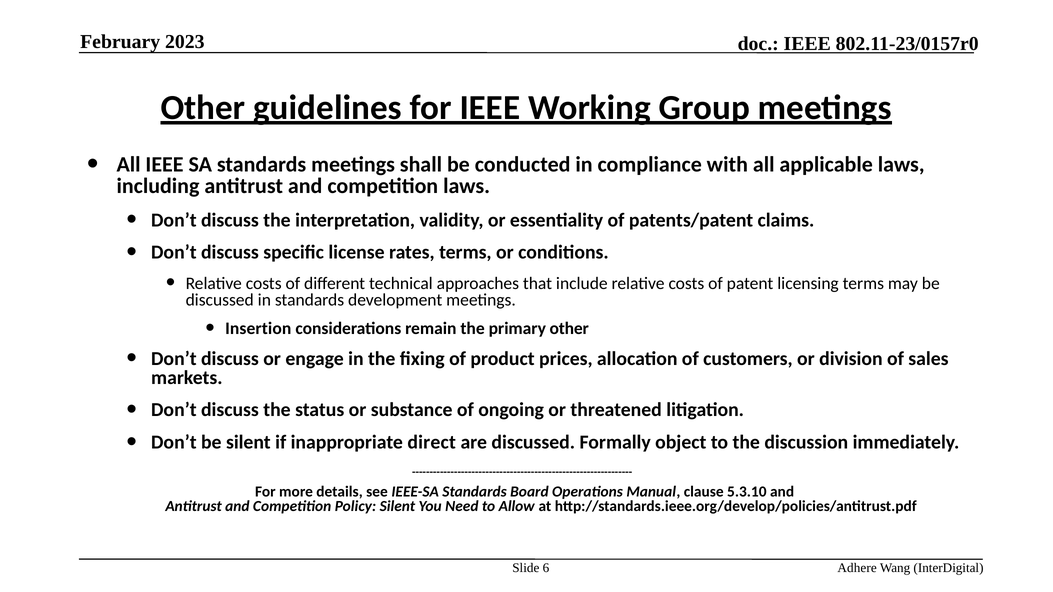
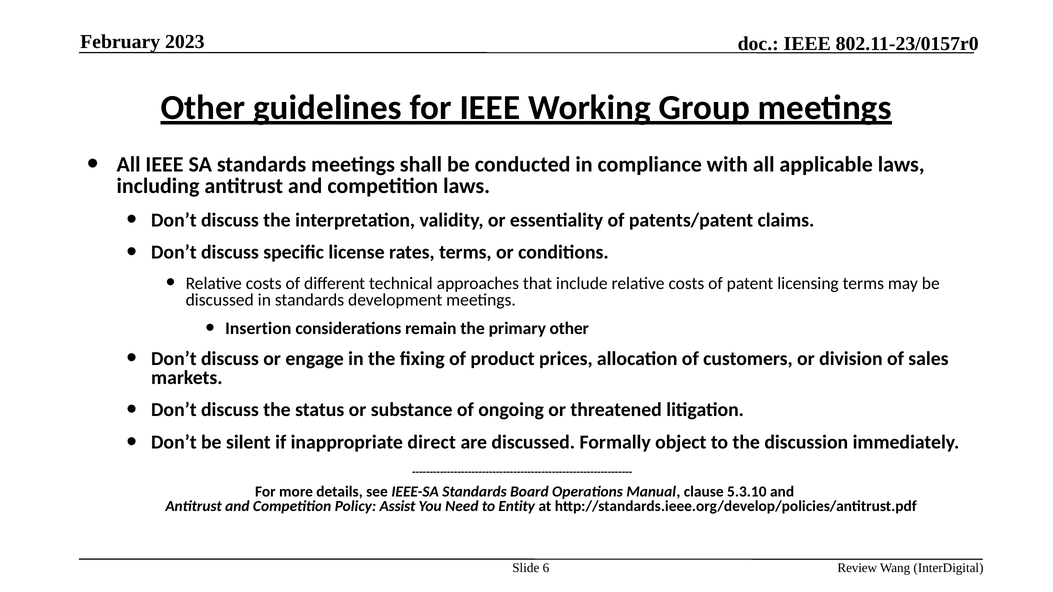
Policy Silent: Silent -> Assist
Allow: Allow -> Entity
Adhere: Adhere -> Review
